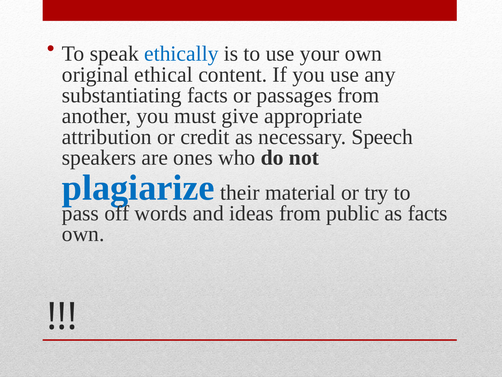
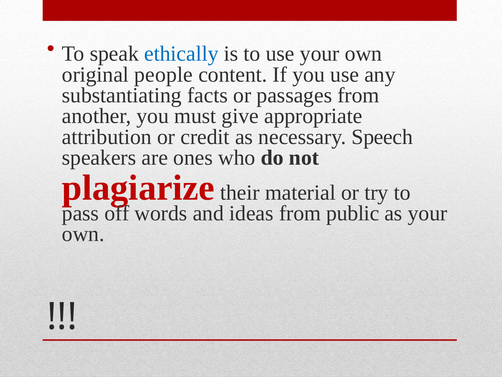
ethical: ethical -> people
plagiarize colour: blue -> red
as facts: facts -> your
